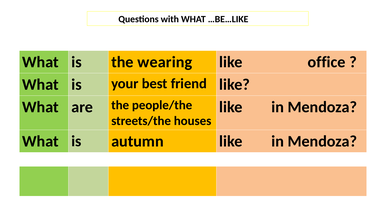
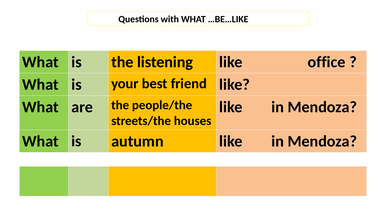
wearing: wearing -> listening
